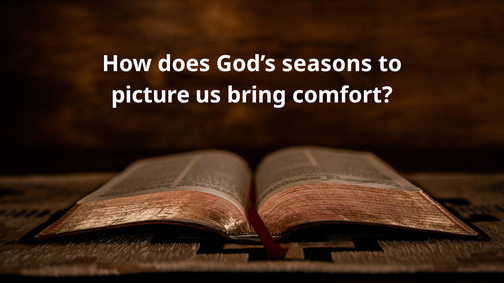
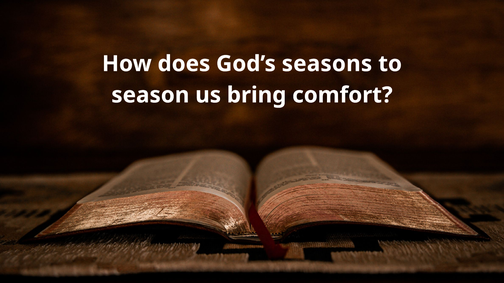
picture: picture -> season
